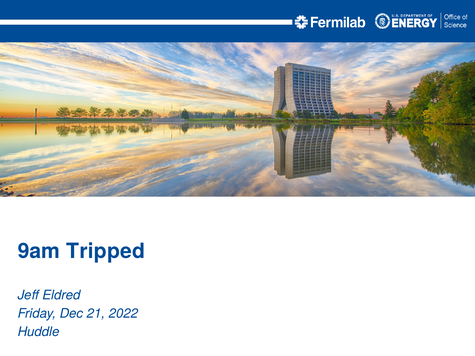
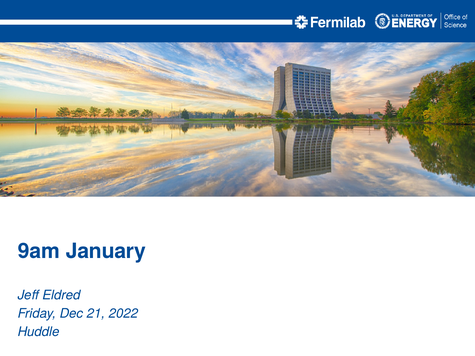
Tripped: Tripped -> January
